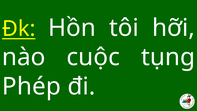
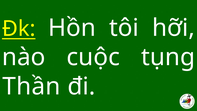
Phép: Phép -> Thần
